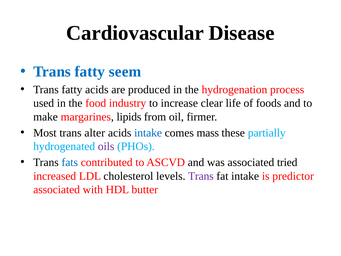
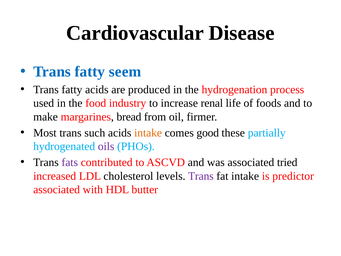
clear: clear -> renal
lipids: lipids -> bread
alter: alter -> such
intake at (148, 133) colour: blue -> orange
mass: mass -> good
fats colour: blue -> purple
